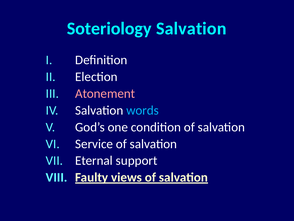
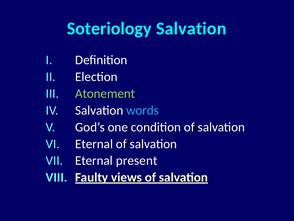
Atonement colour: pink -> light green
Service at (94, 144): Service -> Eternal
support: support -> present
